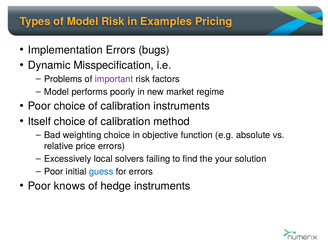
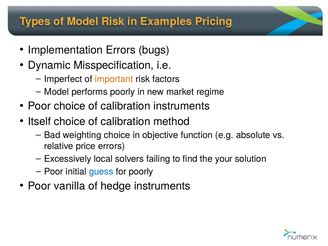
Problems: Problems -> Imperfect
important colour: purple -> orange
for errors: errors -> poorly
knows: knows -> vanilla
